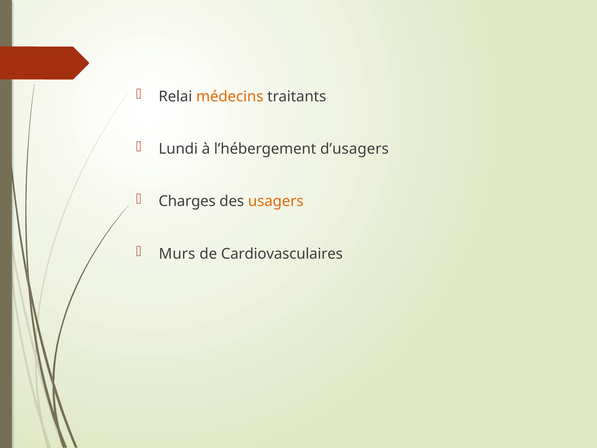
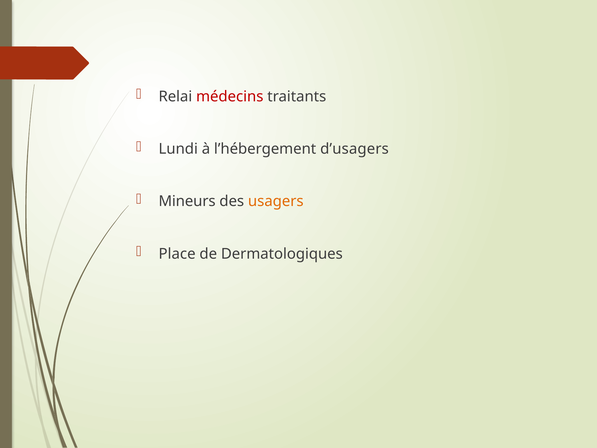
médecins colour: orange -> red
Charges: Charges -> Mineurs
Murs: Murs -> Place
Cardiovasculaires: Cardiovasculaires -> Dermatologiques
